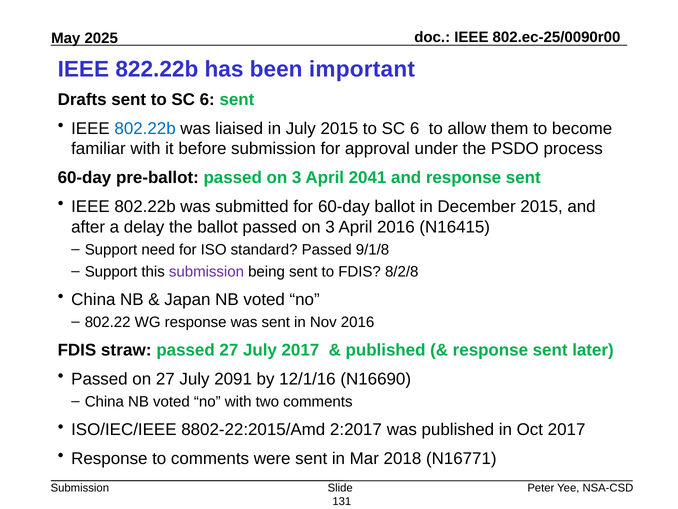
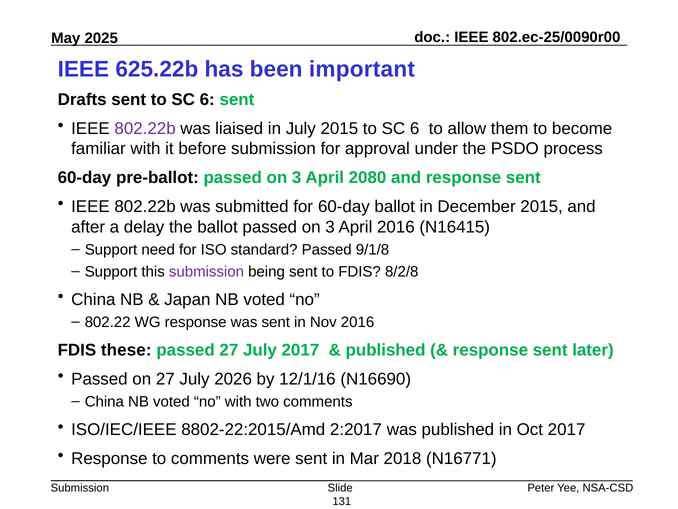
822.22b: 822.22b -> 625.22b
802.22b at (145, 128) colour: blue -> purple
2041: 2041 -> 2080
straw: straw -> these
2091: 2091 -> 2026
